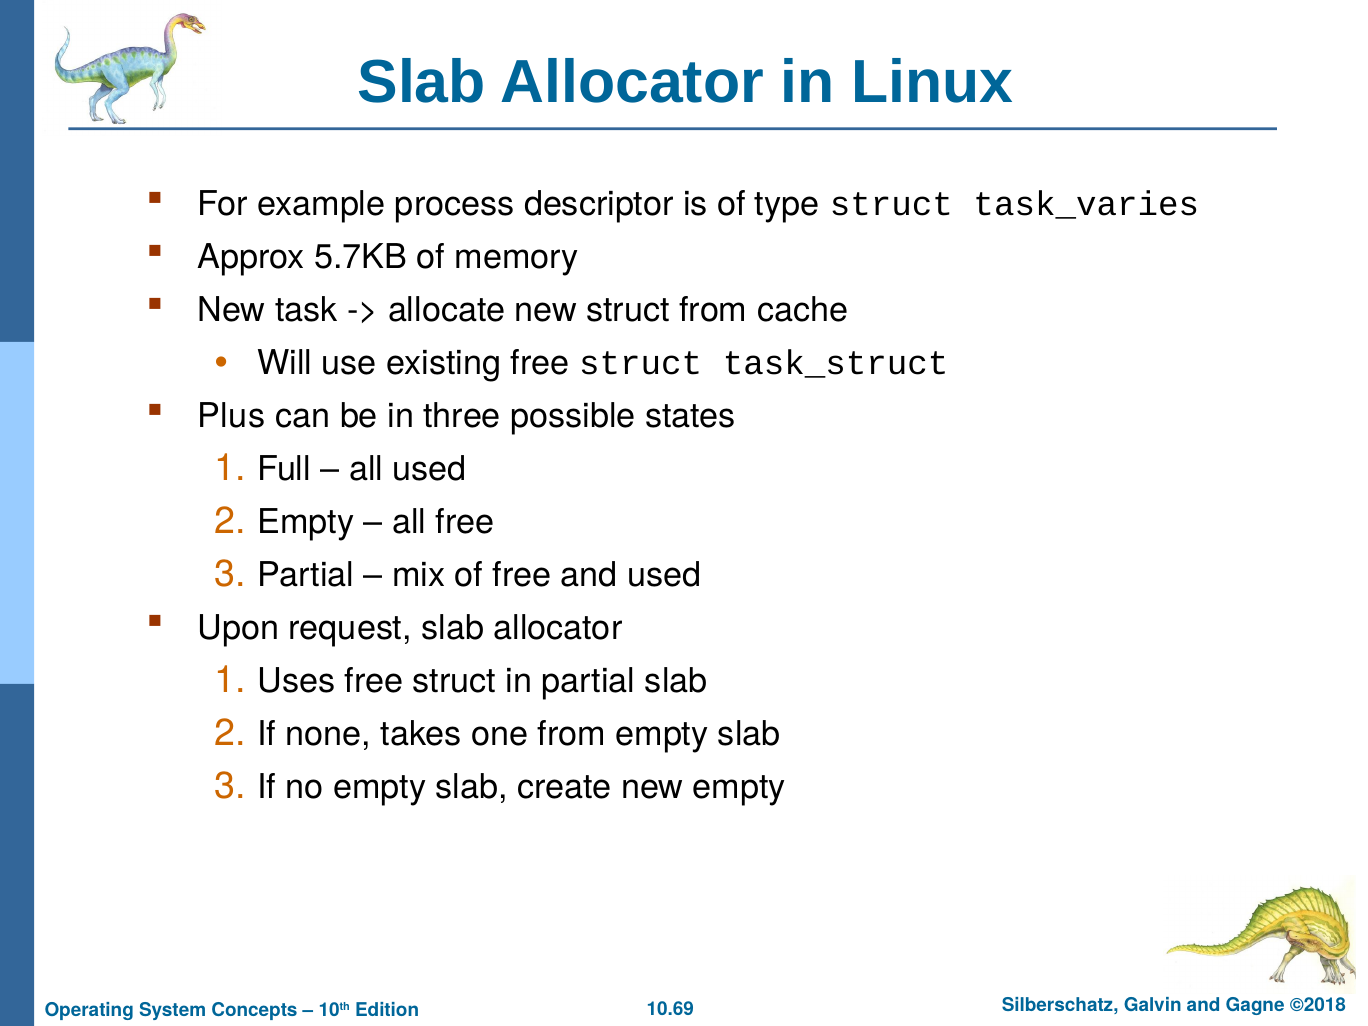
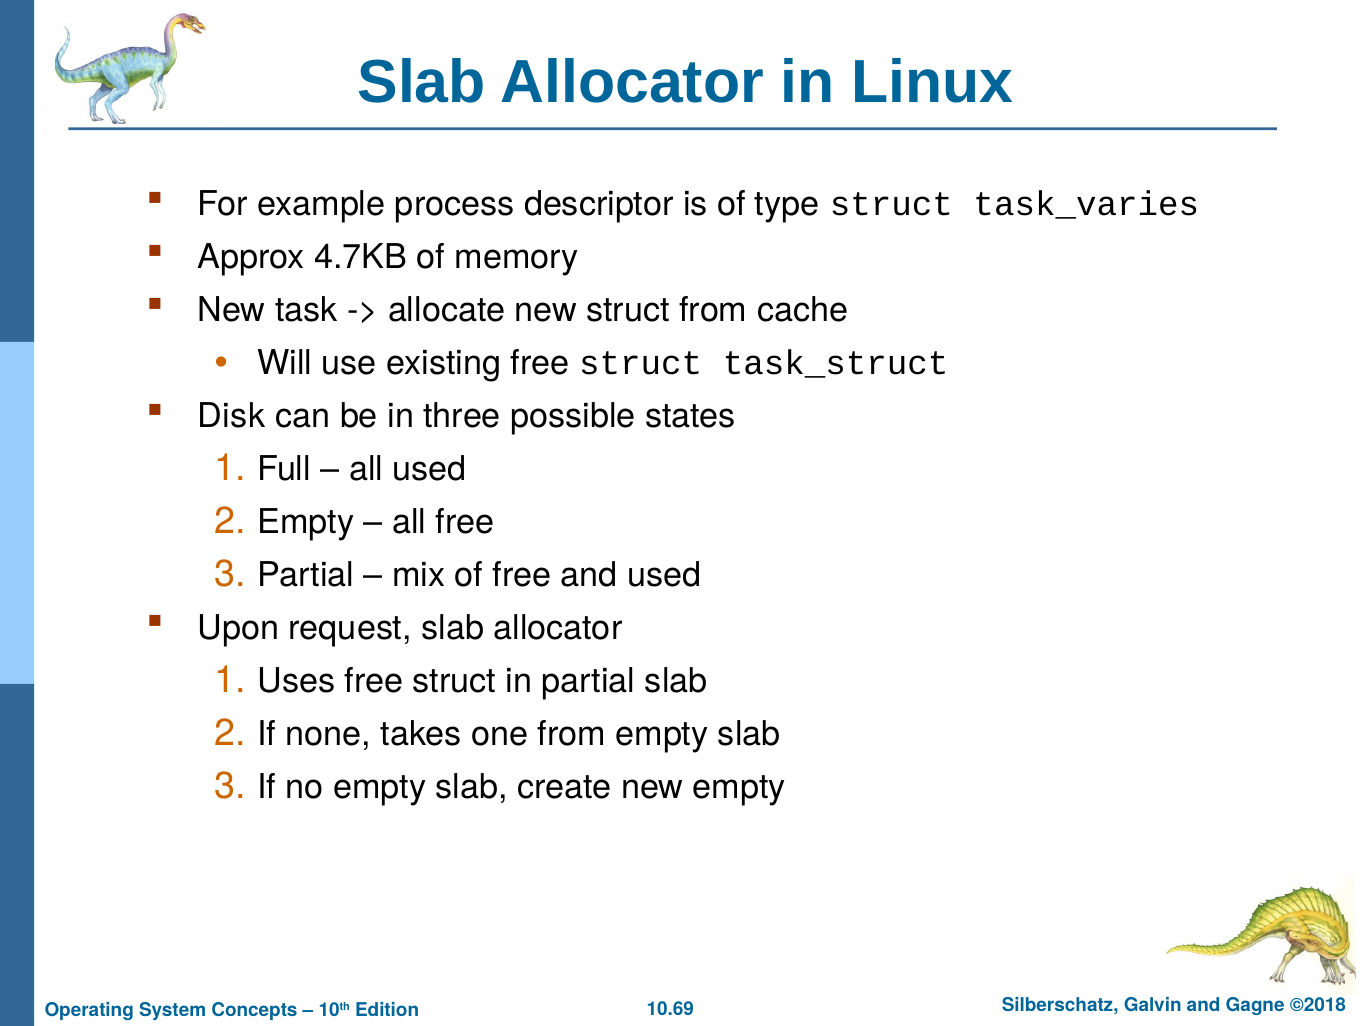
5.7KB: 5.7KB -> 4.7KB
Plus: Plus -> Disk
